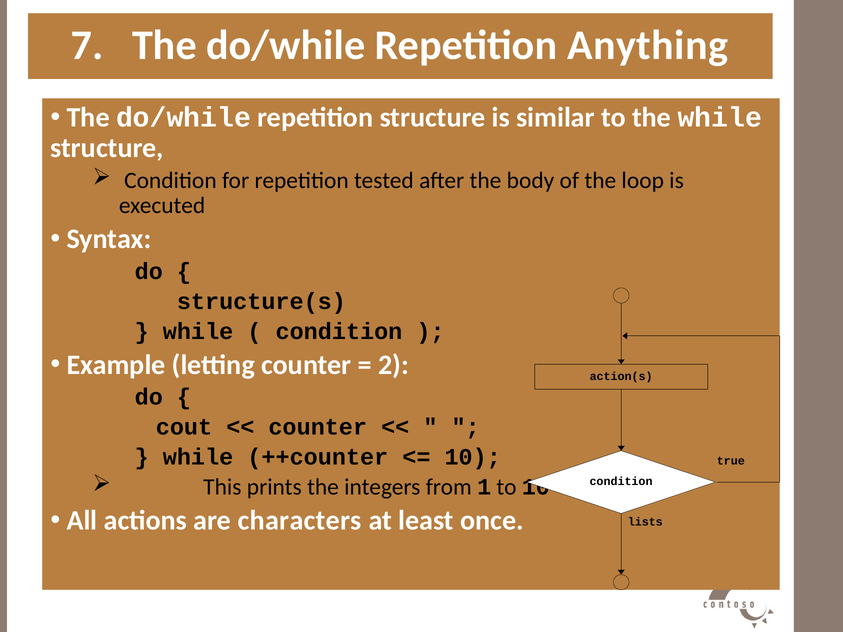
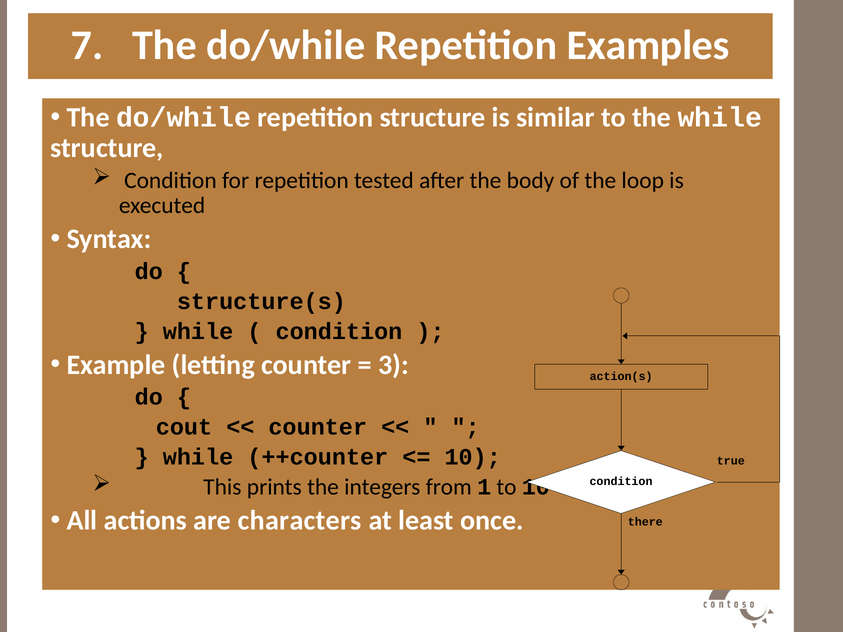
Anything: Anything -> Examples
2: 2 -> 3
lists: lists -> there
